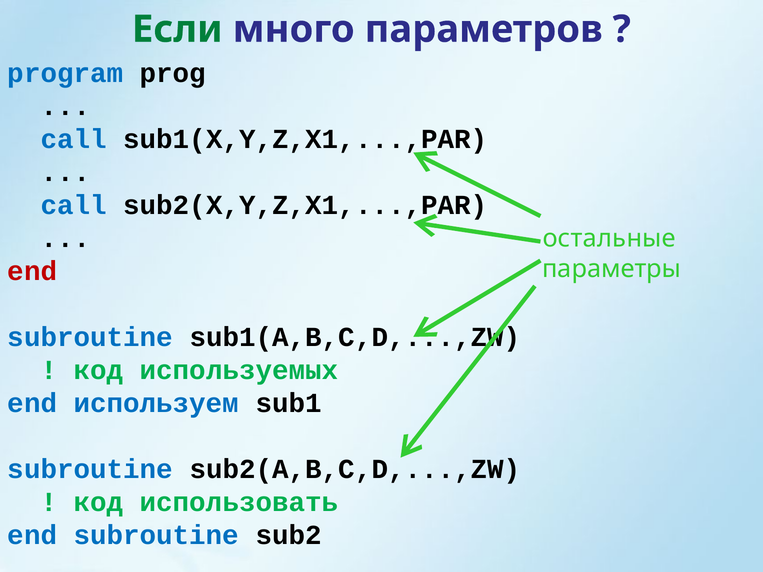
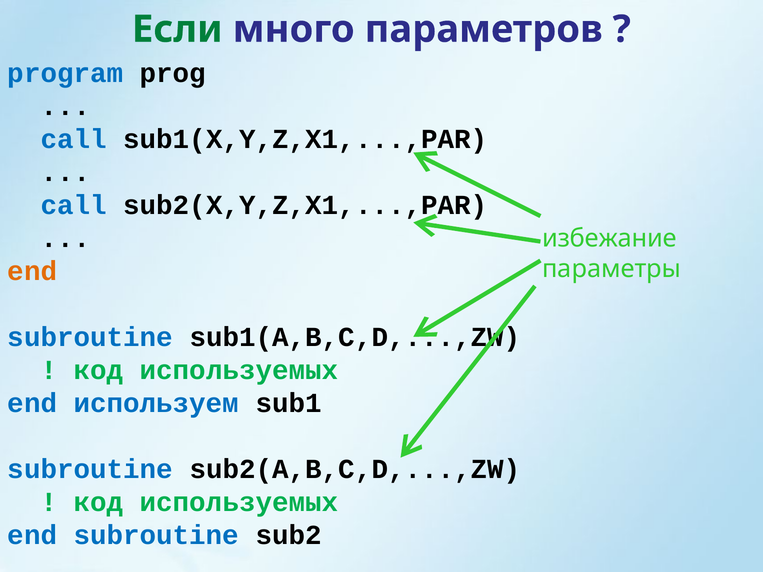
остальные: остальные -> избежание
end at (32, 271) colour: red -> orange
использовать at (239, 503): использовать -> используемых
